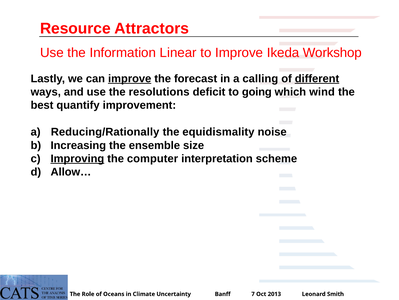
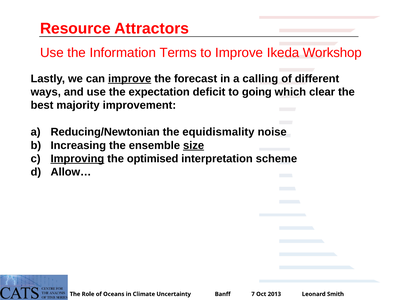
Linear: Linear -> Terms
different underline: present -> none
resolutions: resolutions -> expectation
wind: wind -> clear
quantify: quantify -> majority
Reducing/Rationally: Reducing/Rationally -> Reducing/Newtonian
size underline: none -> present
computer: computer -> optimised
